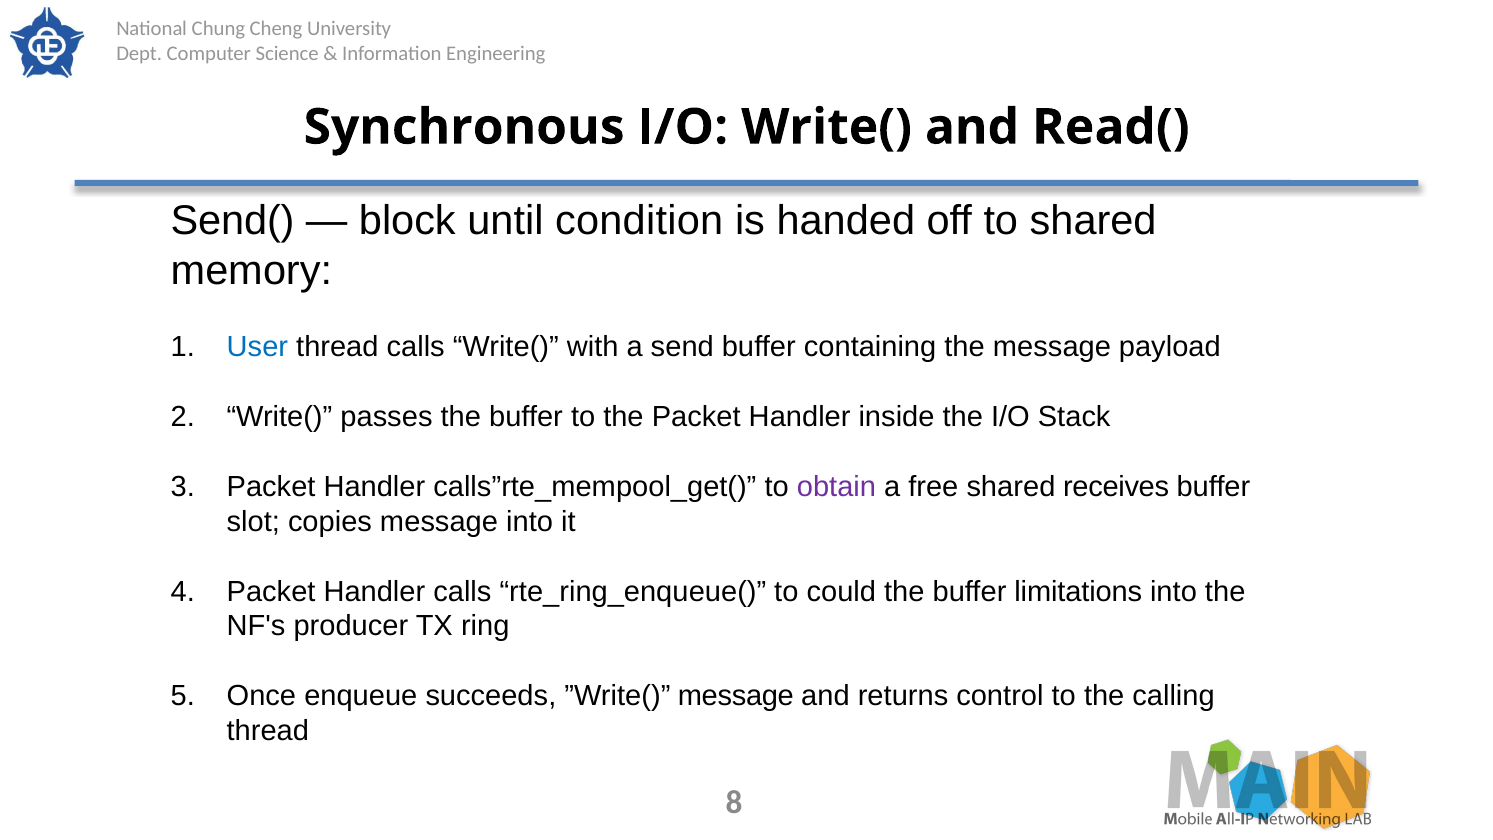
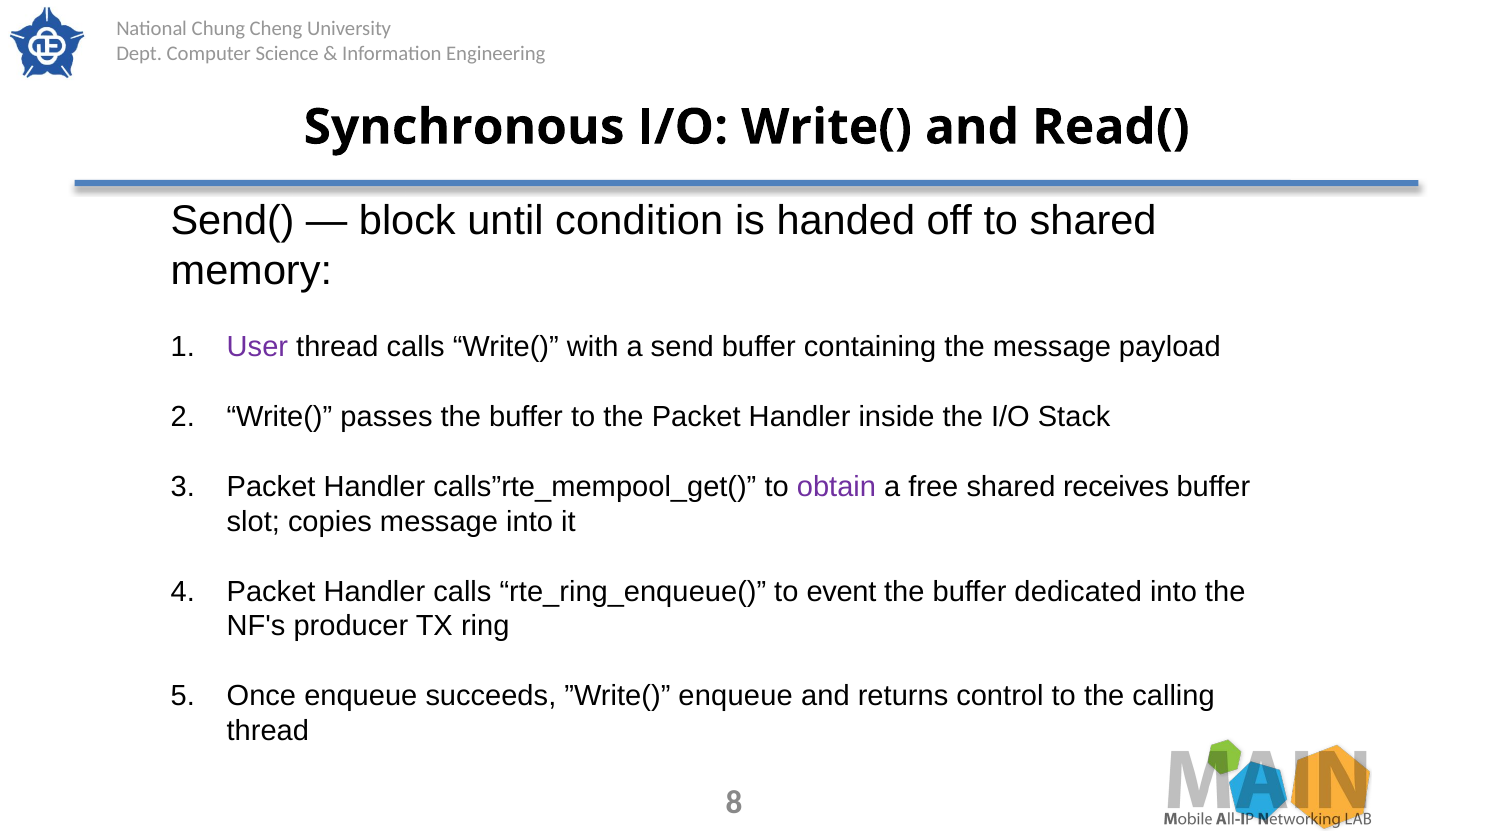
User colour: blue -> purple
could: could -> event
limitations: limitations -> dedicated
”Write( message: message -> enqueue
